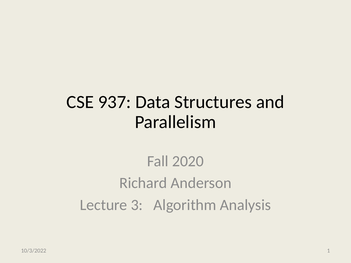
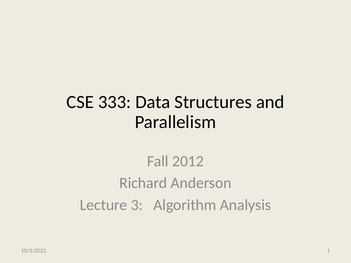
937: 937 -> 333
2020: 2020 -> 2012
